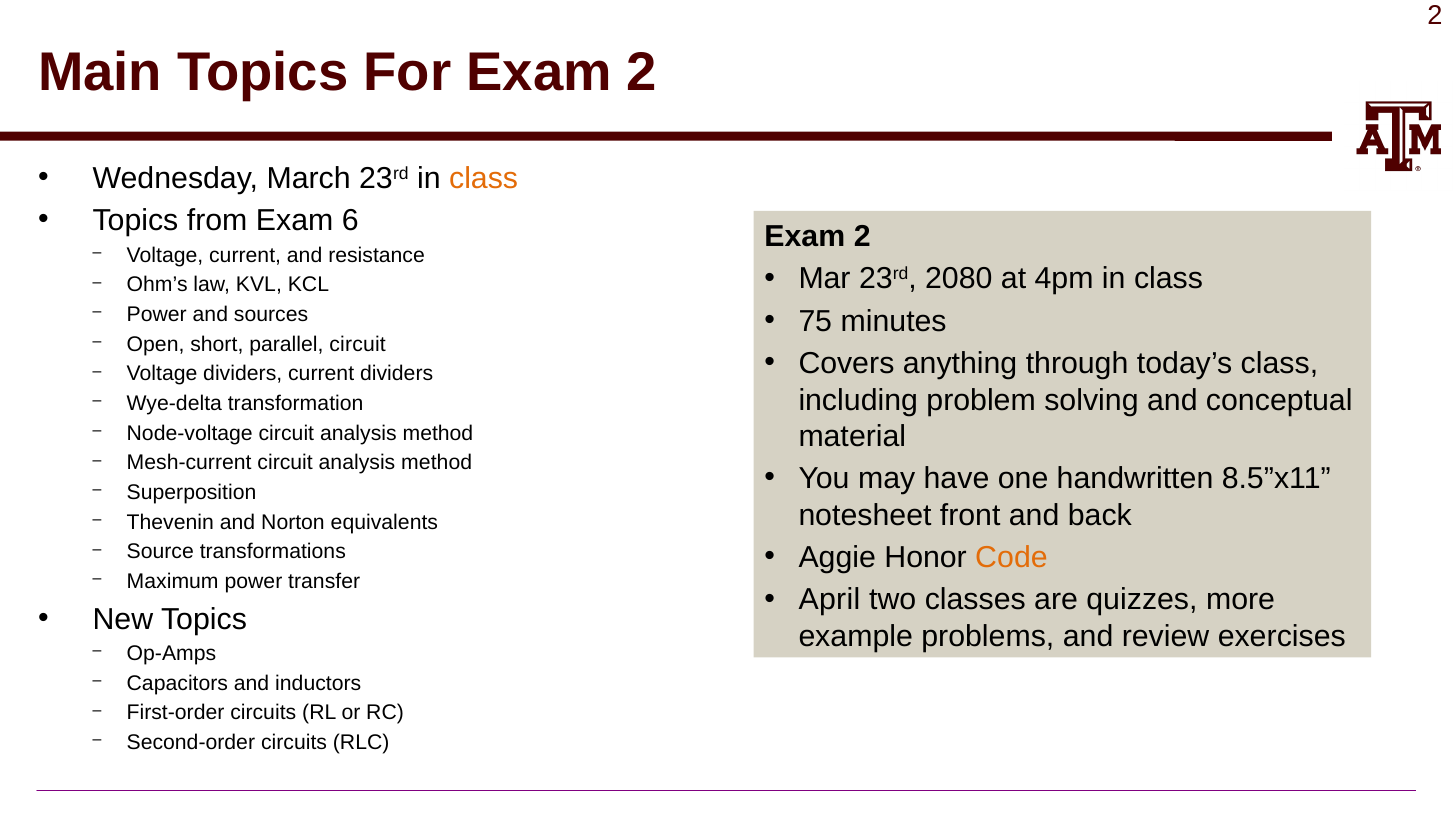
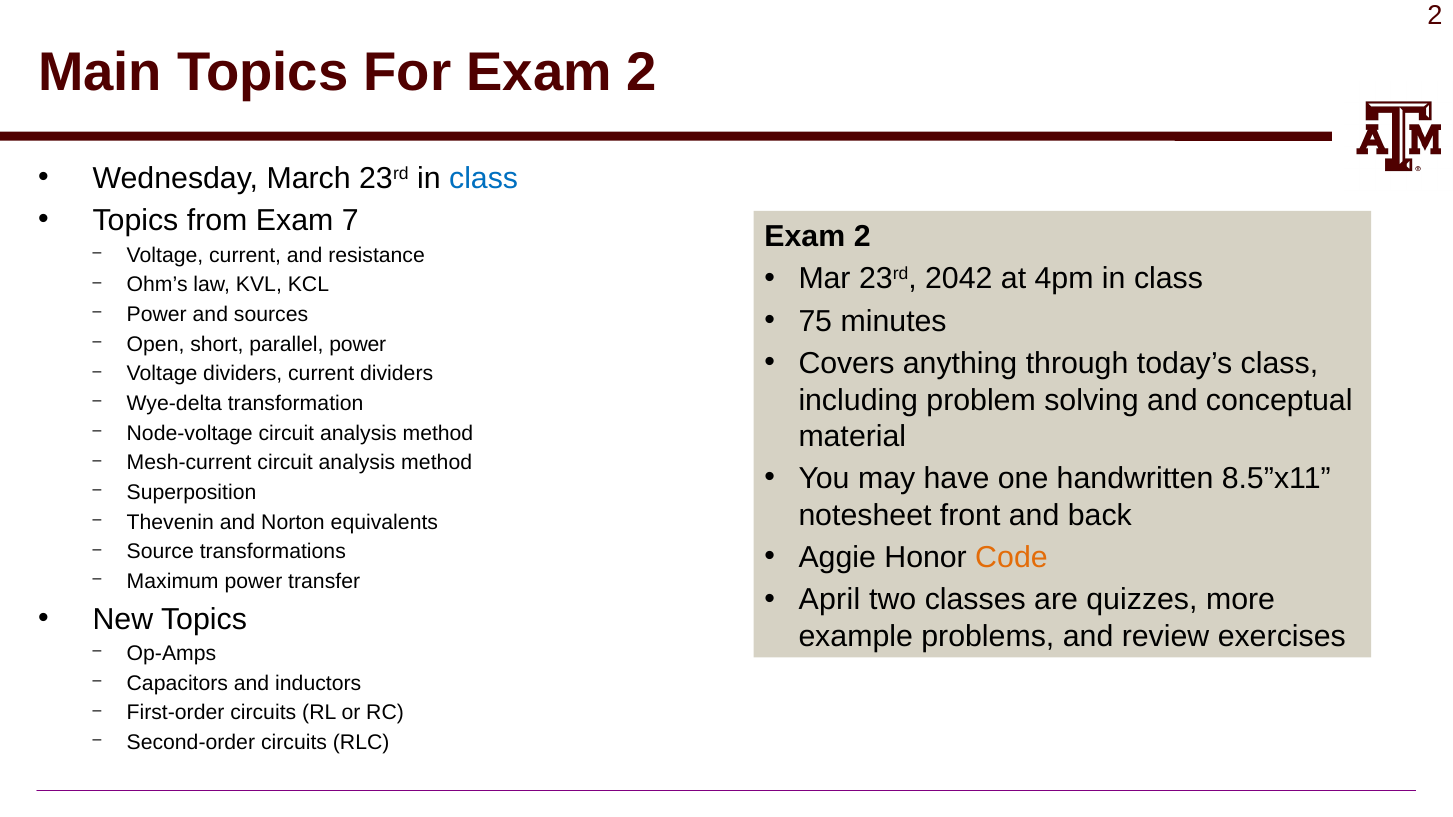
class at (484, 178) colour: orange -> blue
6: 6 -> 7
2080: 2080 -> 2042
parallel circuit: circuit -> power
